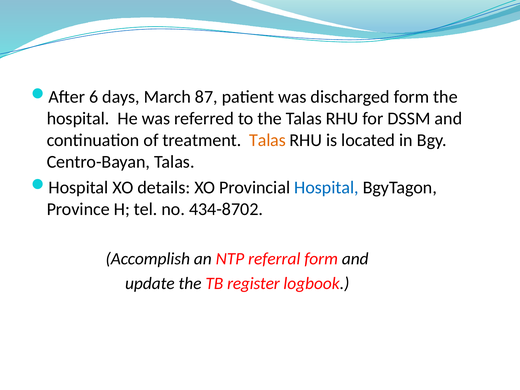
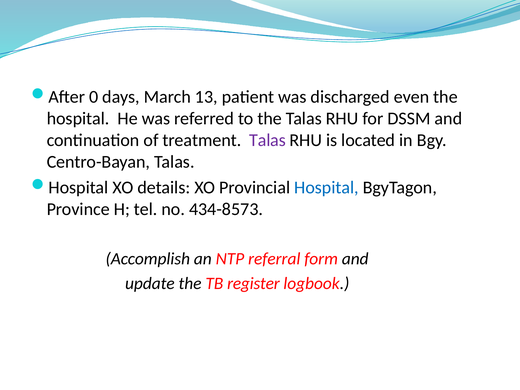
6: 6 -> 0
87: 87 -> 13
discharged form: form -> even
Talas at (268, 140) colour: orange -> purple
434-8702: 434-8702 -> 434-8573
